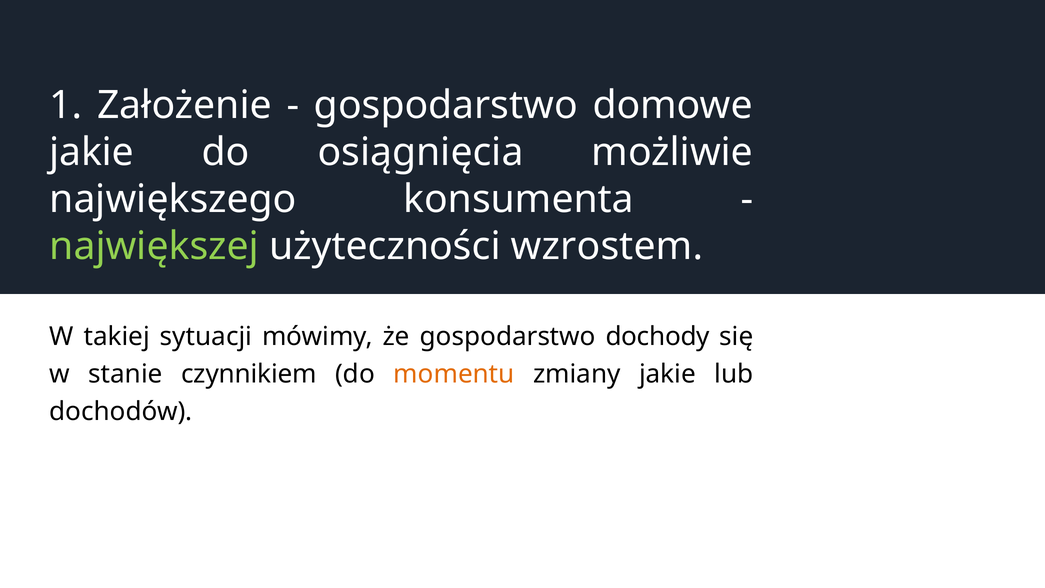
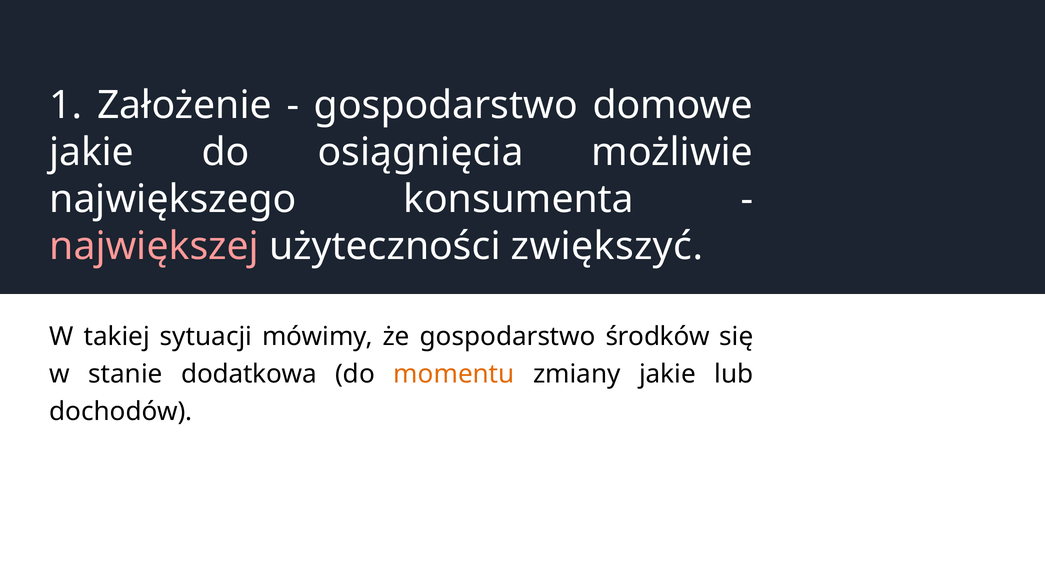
największej colour: light green -> pink
wzrostem: wzrostem -> zwiększyć
dochody: dochody -> środków
czynnikiem: czynnikiem -> dodatkowa
